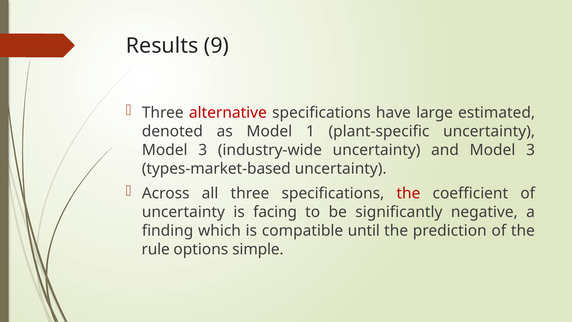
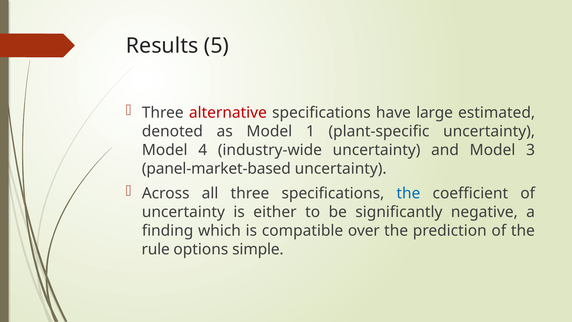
9: 9 -> 5
3 at (203, 150): 3 -> 4
types-market-based: types-market-based -> panel-market-based
the at (408, 193) colour: red -> blue
facing: facing -> either
until: until -> over
